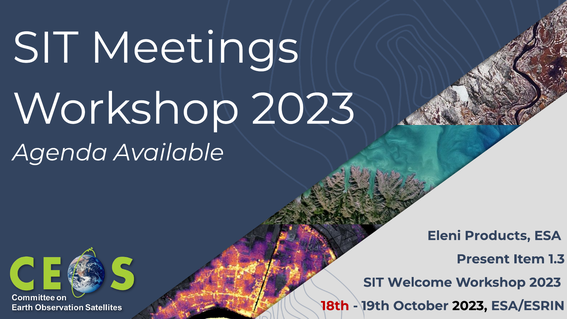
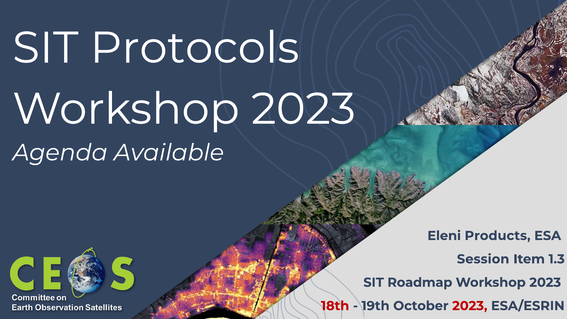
Meetings: Meetings -> Protocols
Present: Present -> Session
Welcome: Welcome -> Roadmap
2023 at (470, 306) colour: black -> red
